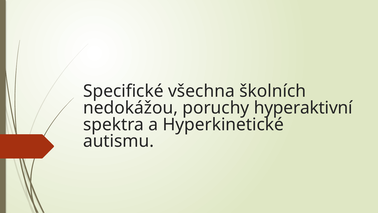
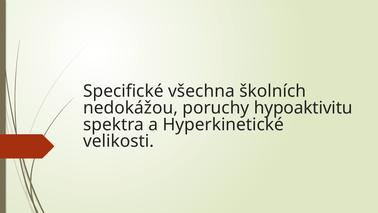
hyperaktivní: hyperaktivní -> hypoaktivitu
autismu: autismu -> velikosti
